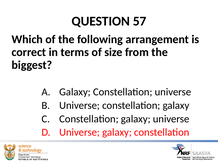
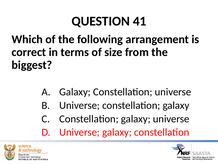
57: 57 -> 41
